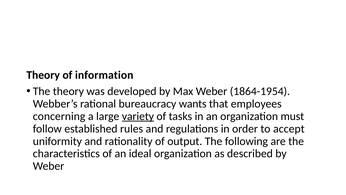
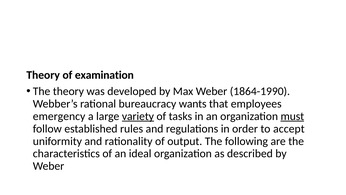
information: information -> examination
1864-1954: 1864-1954 -> 1864-1990
concerning: concerning -> emergency
must underline: none -> present
